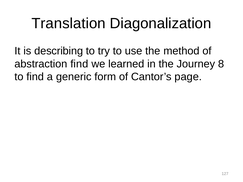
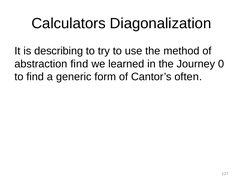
Translation: Translation -> Calculators
8: 8 -> 0
page: page -> often
